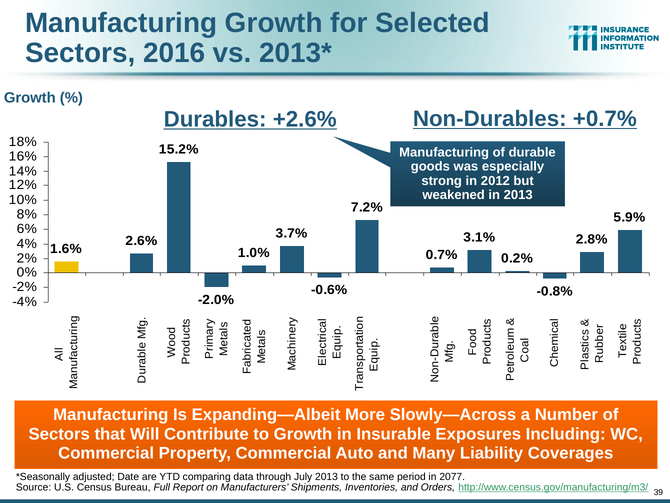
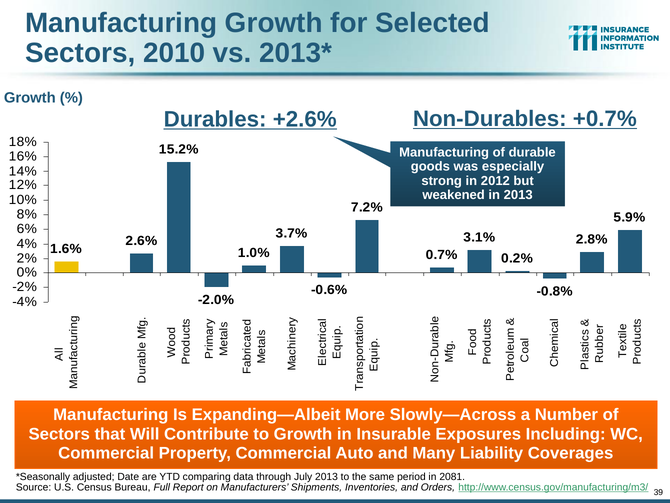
2016: 2016 -> 2010
2077: 2077 -> 2081
